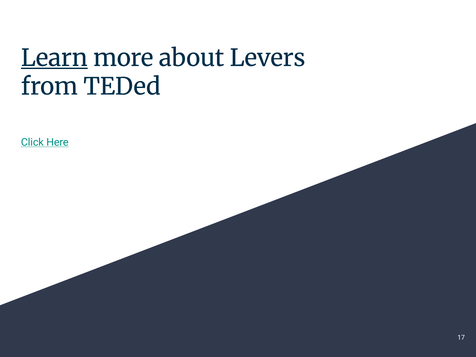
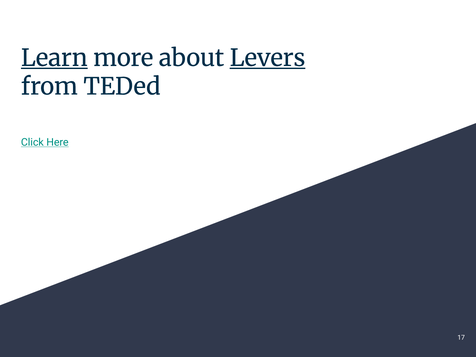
Levers underline: none -> present
